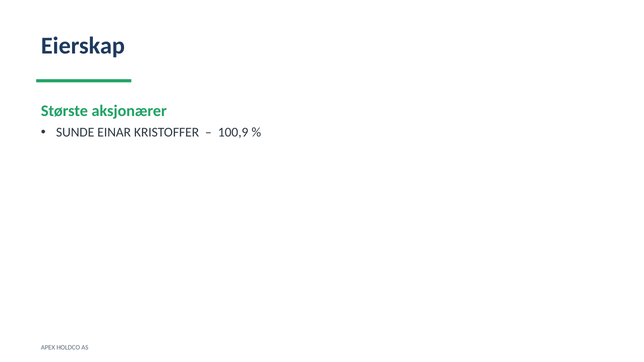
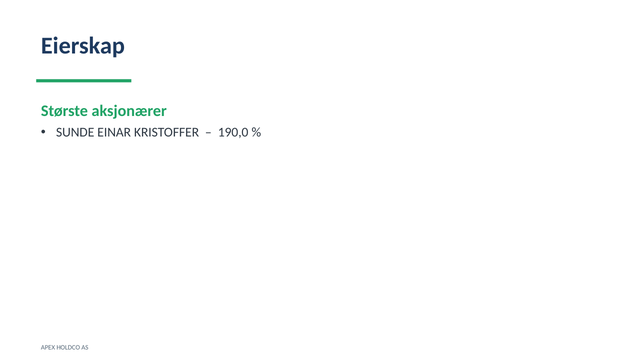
100,9: 100,9 -> 190,0
